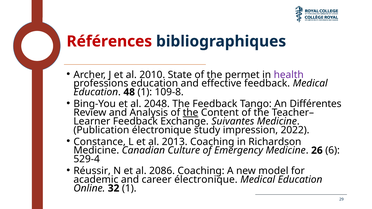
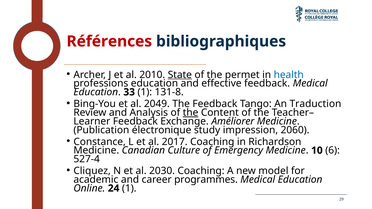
State underline: none -> present
health colour: purple -> blue
48: 48 -> 33
109-8: 109-8 -> 131-8
2048: 2048 -> 2049
Différentes: Différentes -> Traduction
Suivantes: Suivantes -> Améliorer
2022: 2022 -> 2060
2013: 2013 -> 2017
26: 26 -> 10
529-4: 529-4 -> 527-4
Réussir: Réussir -> Cliquez
2086: 2086 -> 2030
career électronique: électronique -> programmes
32: 32 -> 24
